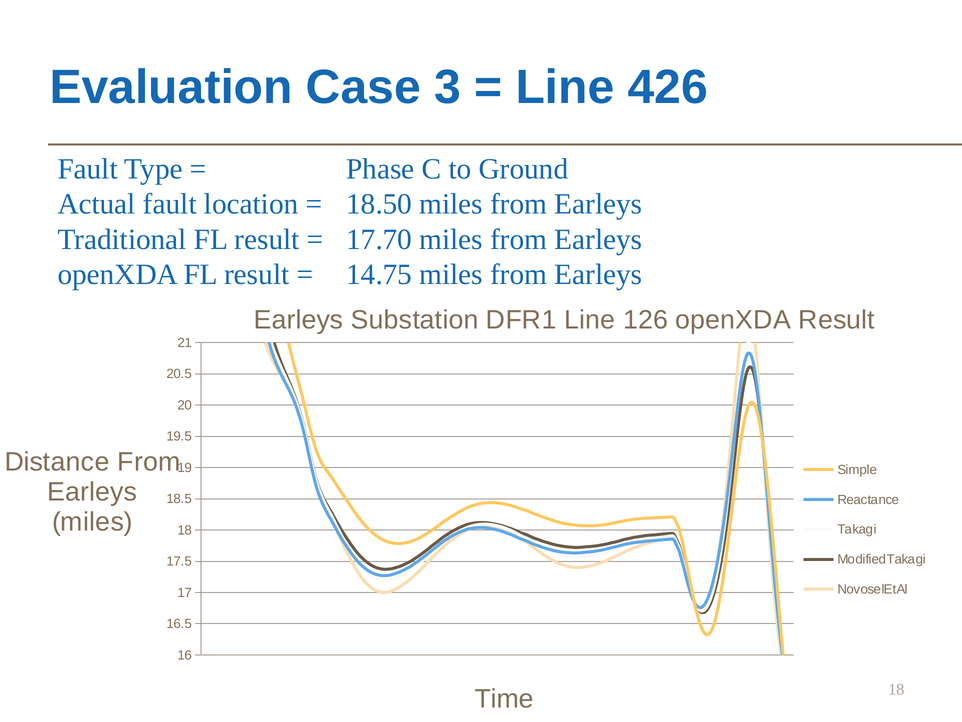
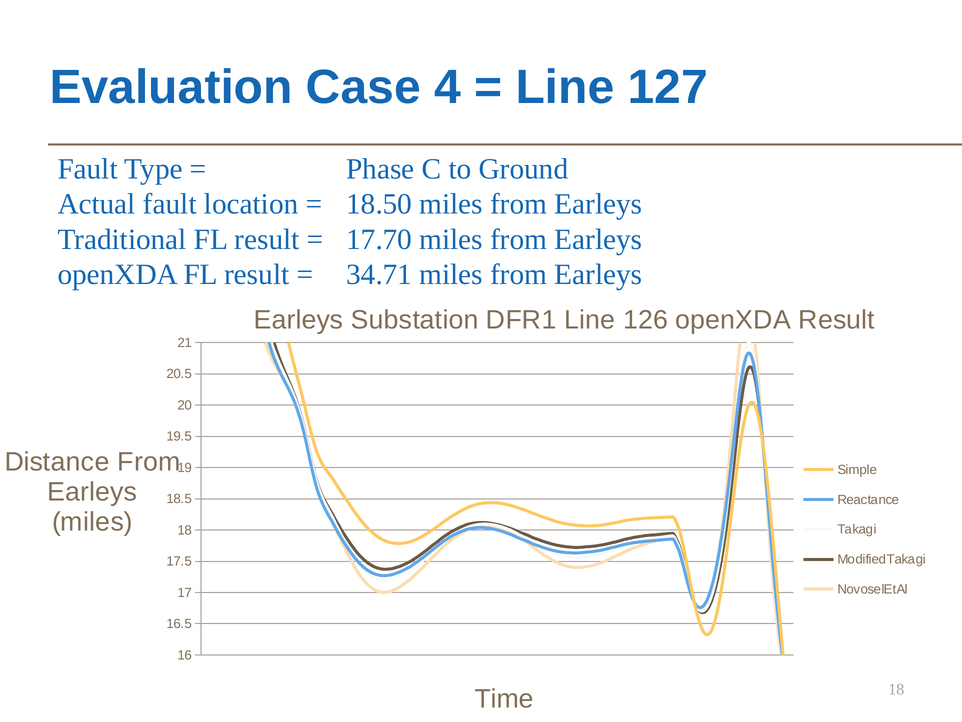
3: 3 -> 4
426: 426 -> 127
14.75: 14.75 -> 34.71
